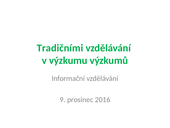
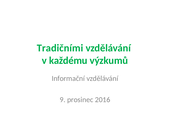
výzkumu: výzkumu -> každému
